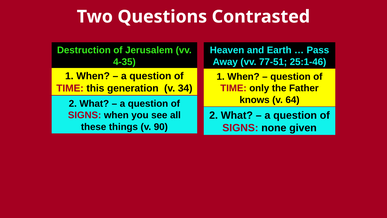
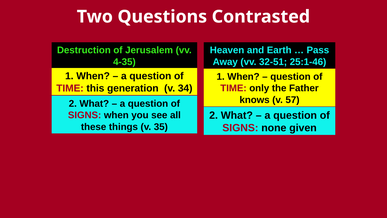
77-51: 77-51 -> 32-51
64: 64 -> 57
90: 90 -> 35
